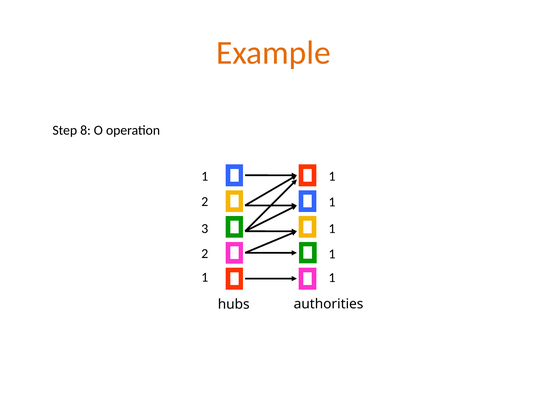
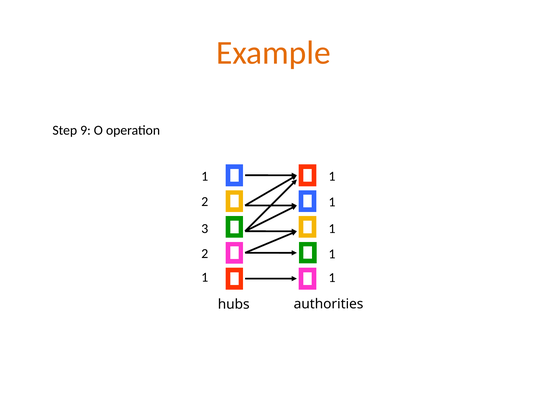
8: 8 -> 9
